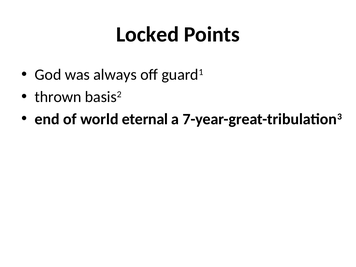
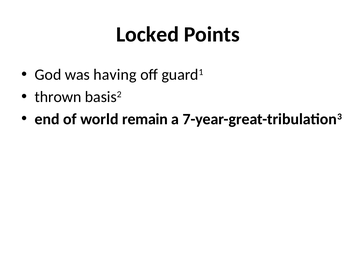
always: always -> having
eternal: eternal -> remain
